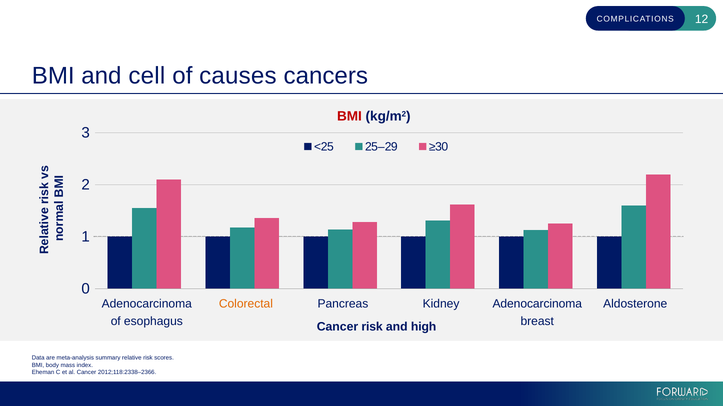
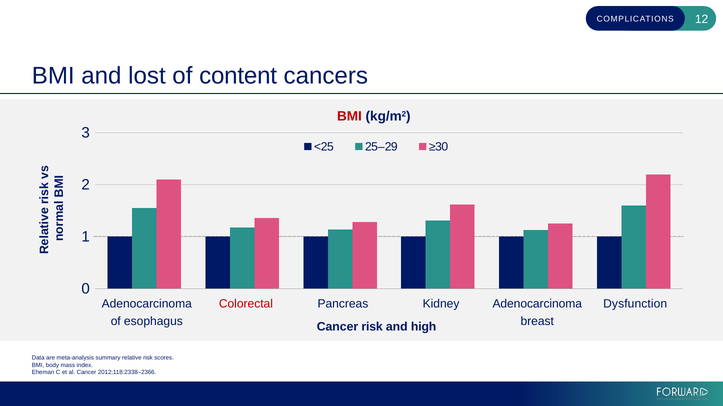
cell: cell -> lost
causes: causes -> content
Colorectal colour: orange -> red
Aldosterone: Aldosterone -> Dysfunction
